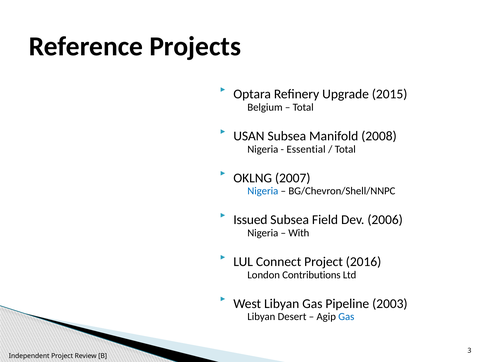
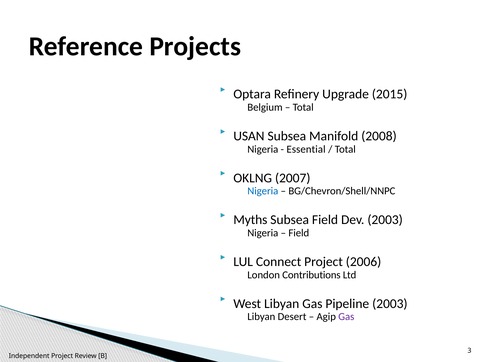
Issued: Issued -> Myths
Dev 2006: 2006 -> 2003
With at (299, 233): With -> Field
2016: 2016 -> 2006
Gas at (346, 317) colour: blue -> purple
